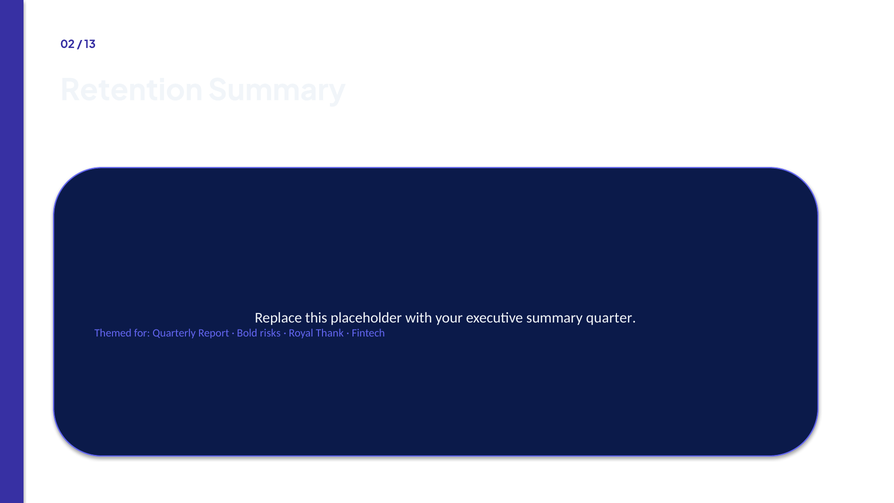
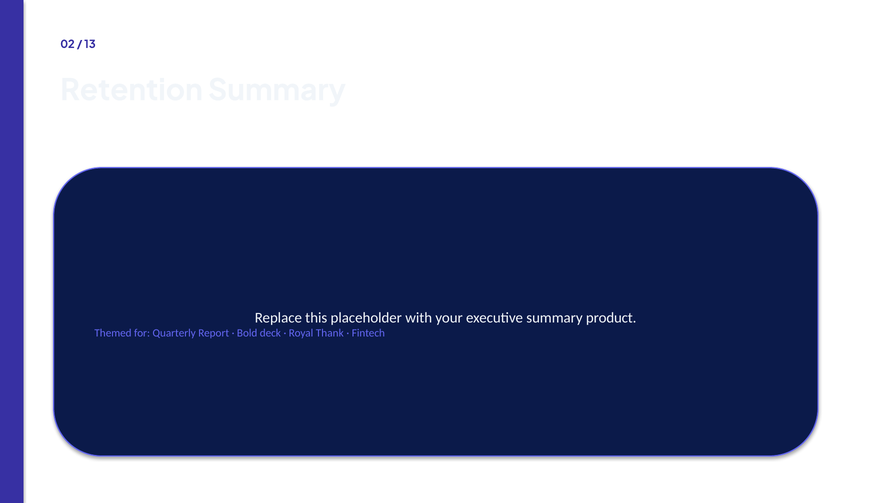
quarter: quarter -> product
risks: risks -> deck
